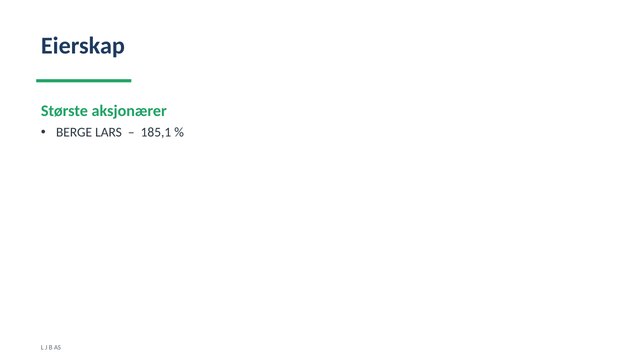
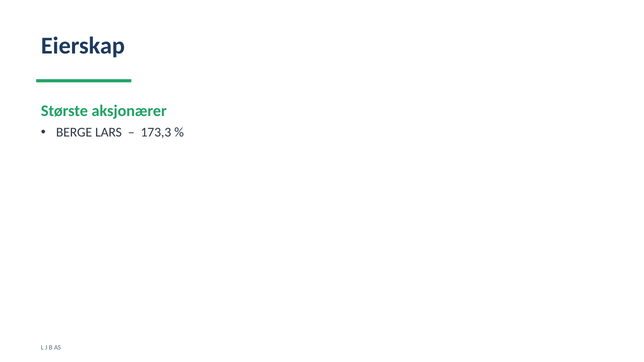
185,1: 185,1 -> 173,3
